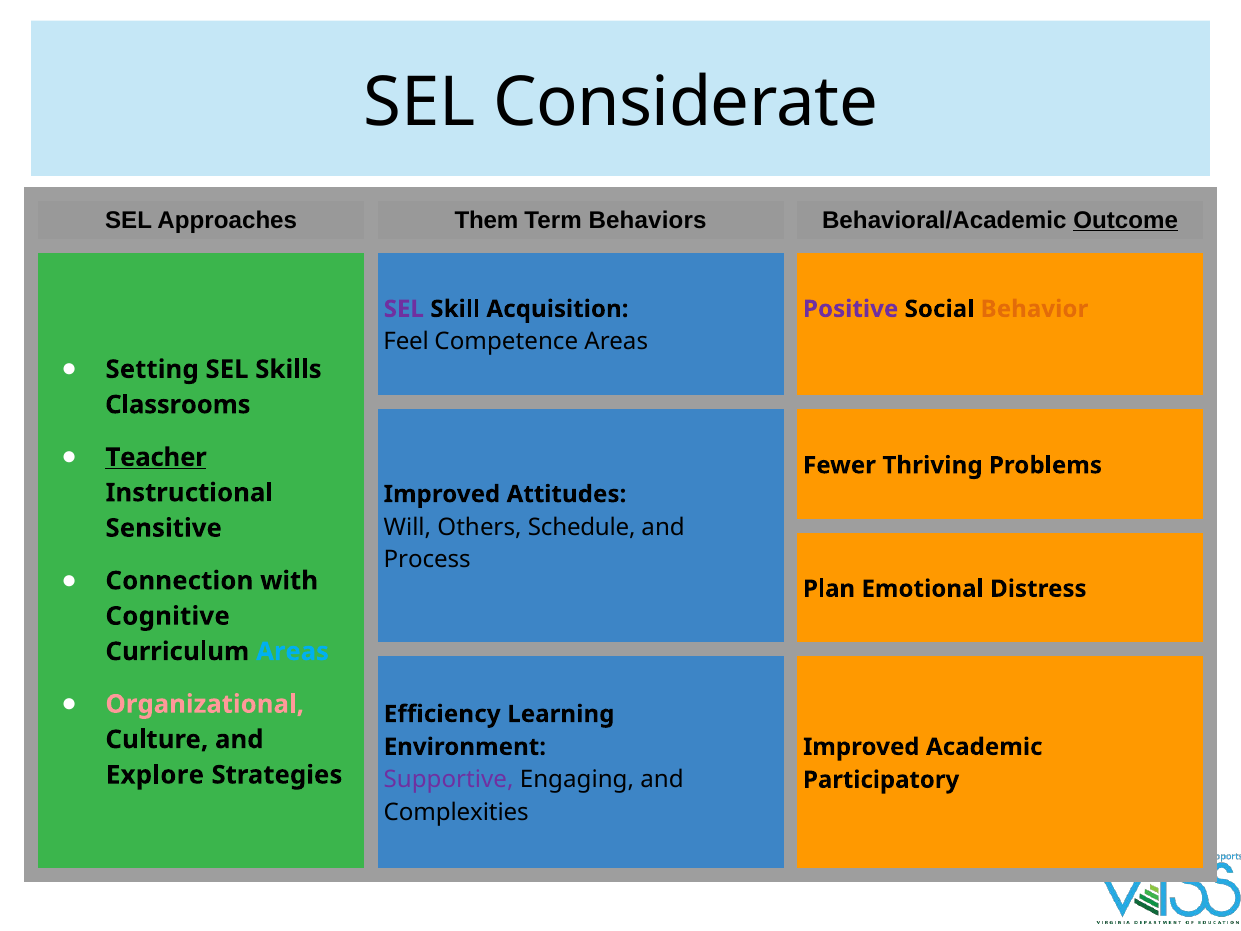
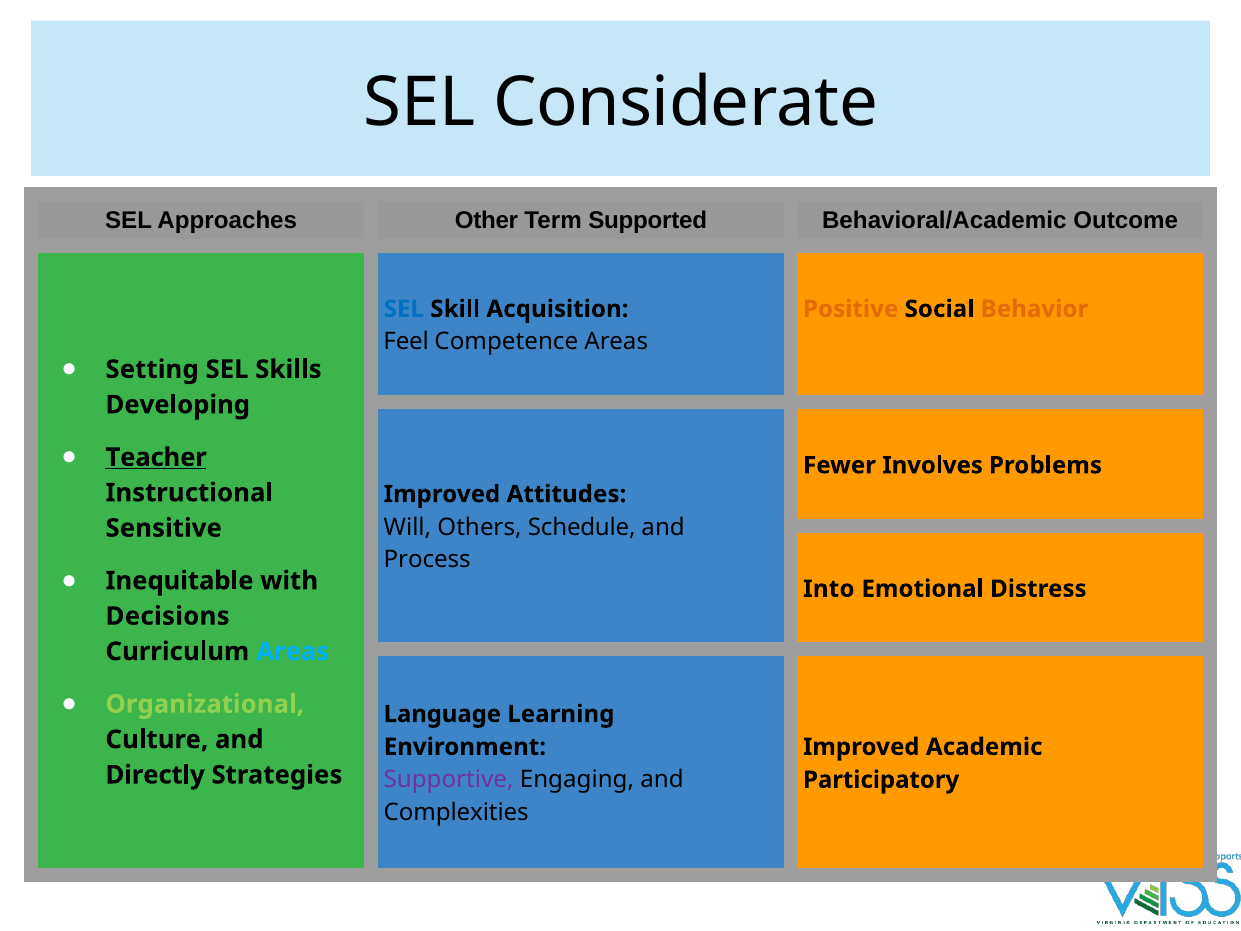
Them: Them -> Other
Behaviors: Behaviors -> Supported
Outcome underline: present -> none
SEL at (404, 309) colour: purple -> blue
Positive colour: purple -> orange
Classrooms: Classrooms -> Developing
Thriving: Thriving -> Involves
Connection: Connection -> Inequitable
Plan: Plan -> Into
Cognitive: Cognitive -> Decisions
Organizational colour: pink -> light green
Efficiency: Efficiency -> Language
Explore: Explore -> Directly
